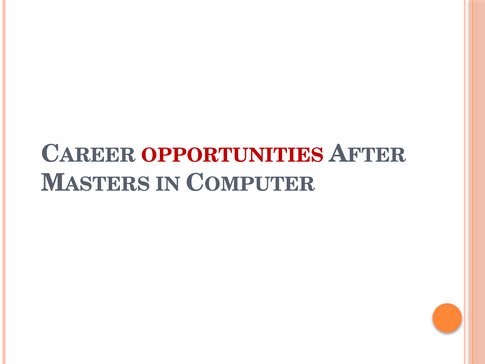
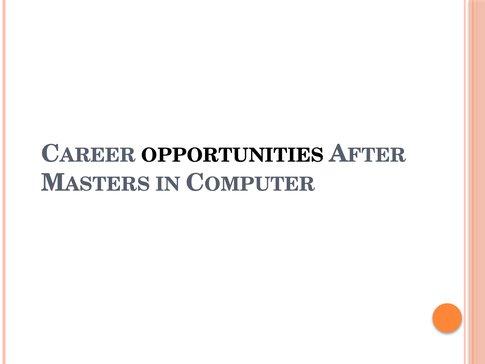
OPPORTUNITIES colour: red -> black
